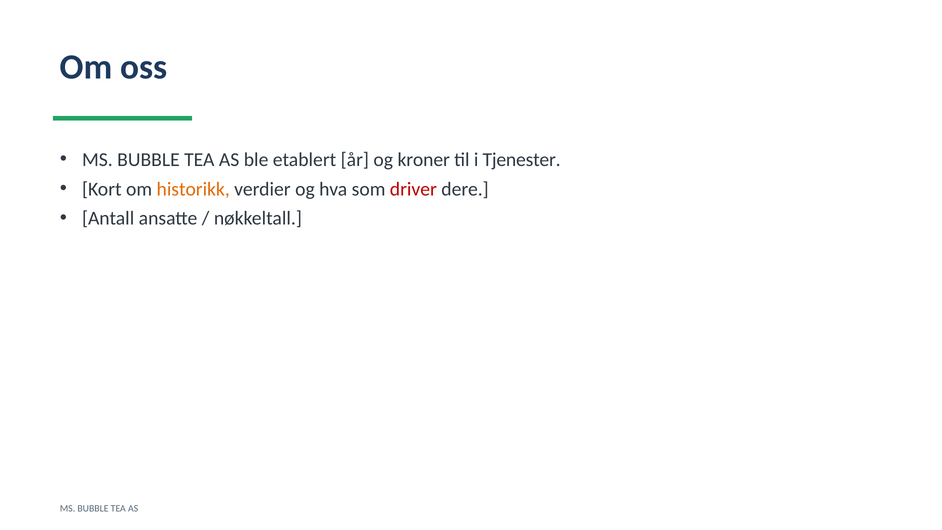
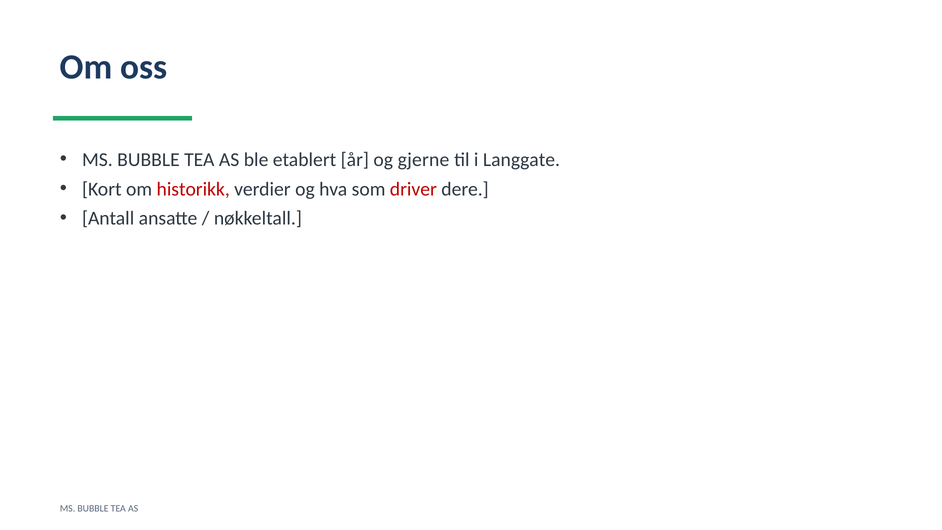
kroner: kroner -> gjerne
Tjenester: Tjenester -> Langgate
historikk colour: orange -> red
